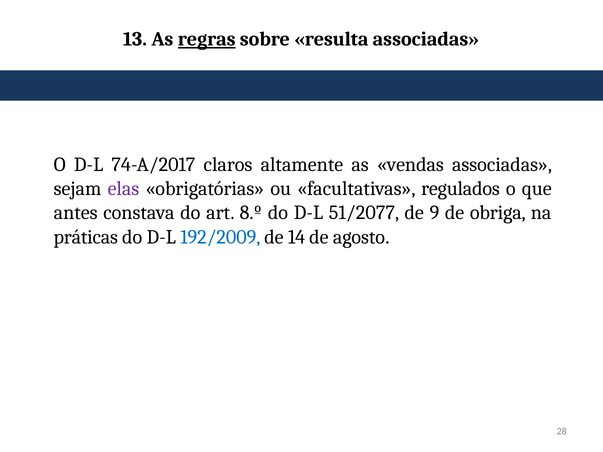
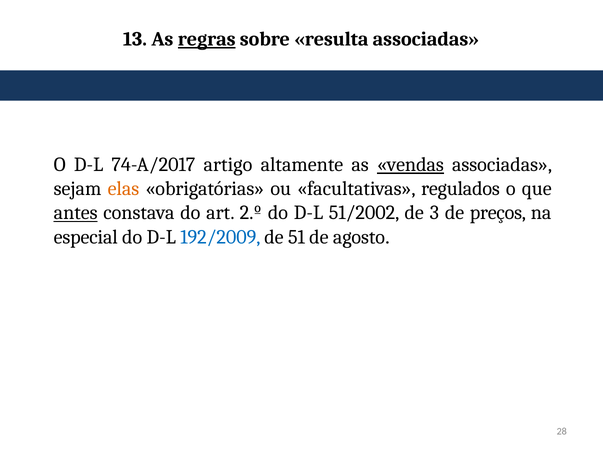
claros: claros -> artigo
vendas underline: none -> present
elas colour: purple -> orange
antes underline: none -> present
8.º: 8.º -> 2.º
51/2077: 51/2077 -> 51/2002
9: 9 -> 3
obriga: obriga -> preços
práticas: práticas -> especial
14: 14 -> 51
